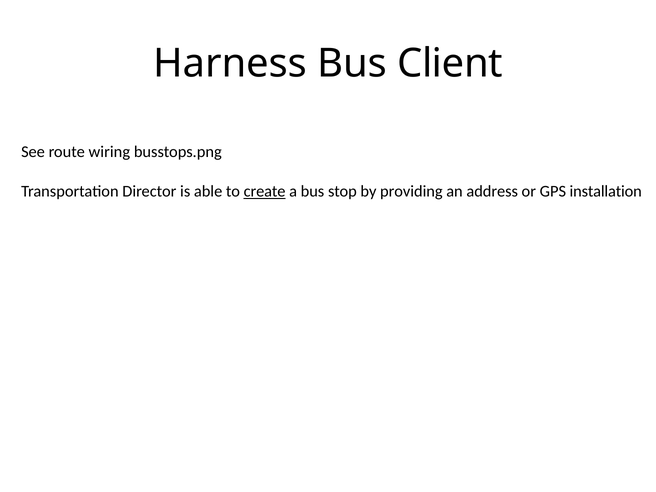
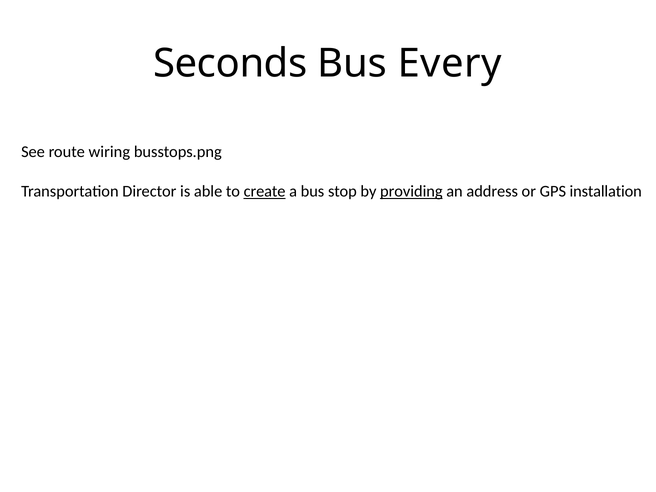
Harness: Harness -> Seconds
Client: Client -> Every
providing underline: none -> present
